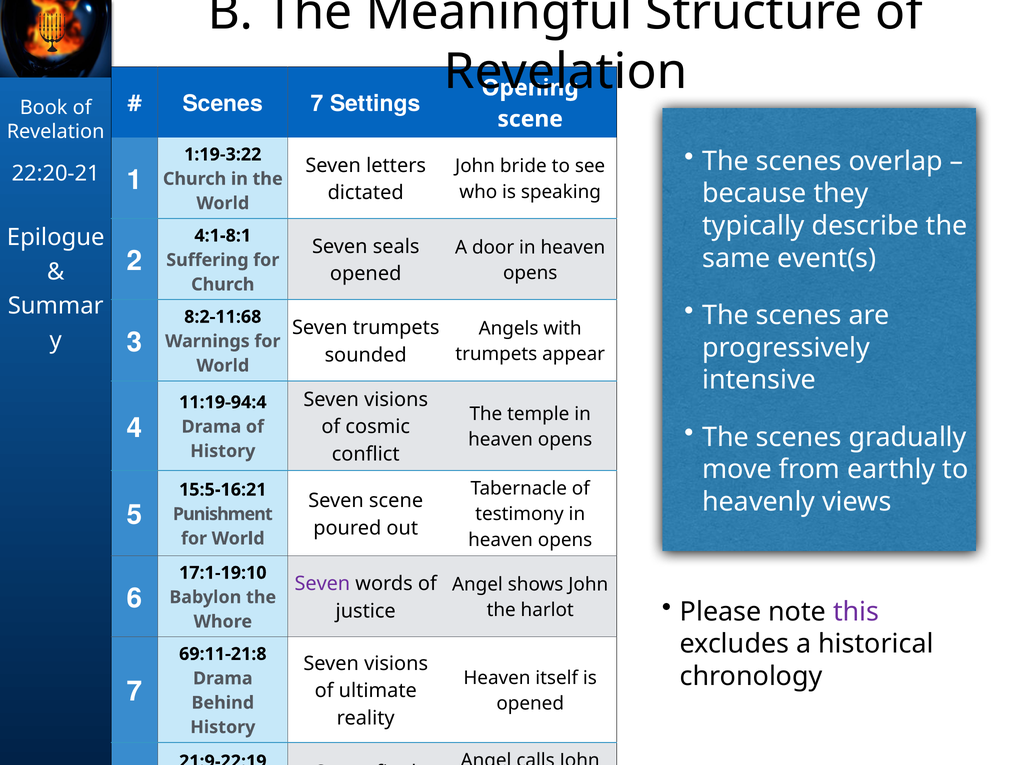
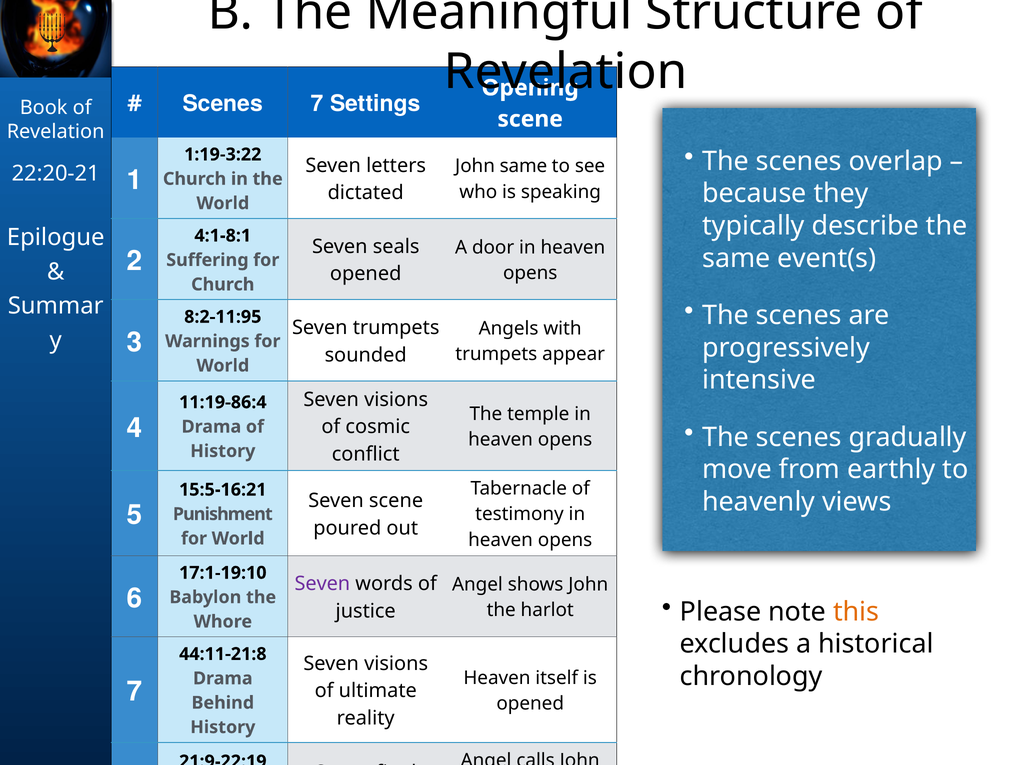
John bride: bride -> same
8:2-11:68: 8:2-11:68 -> 8:2-11:95
11:19-94:4: 11:19-94:4 -> 11:19-86:4
this colour: purple -> orange
69:11-21:8: 69:11-21:8 -> 44:11-21:8
